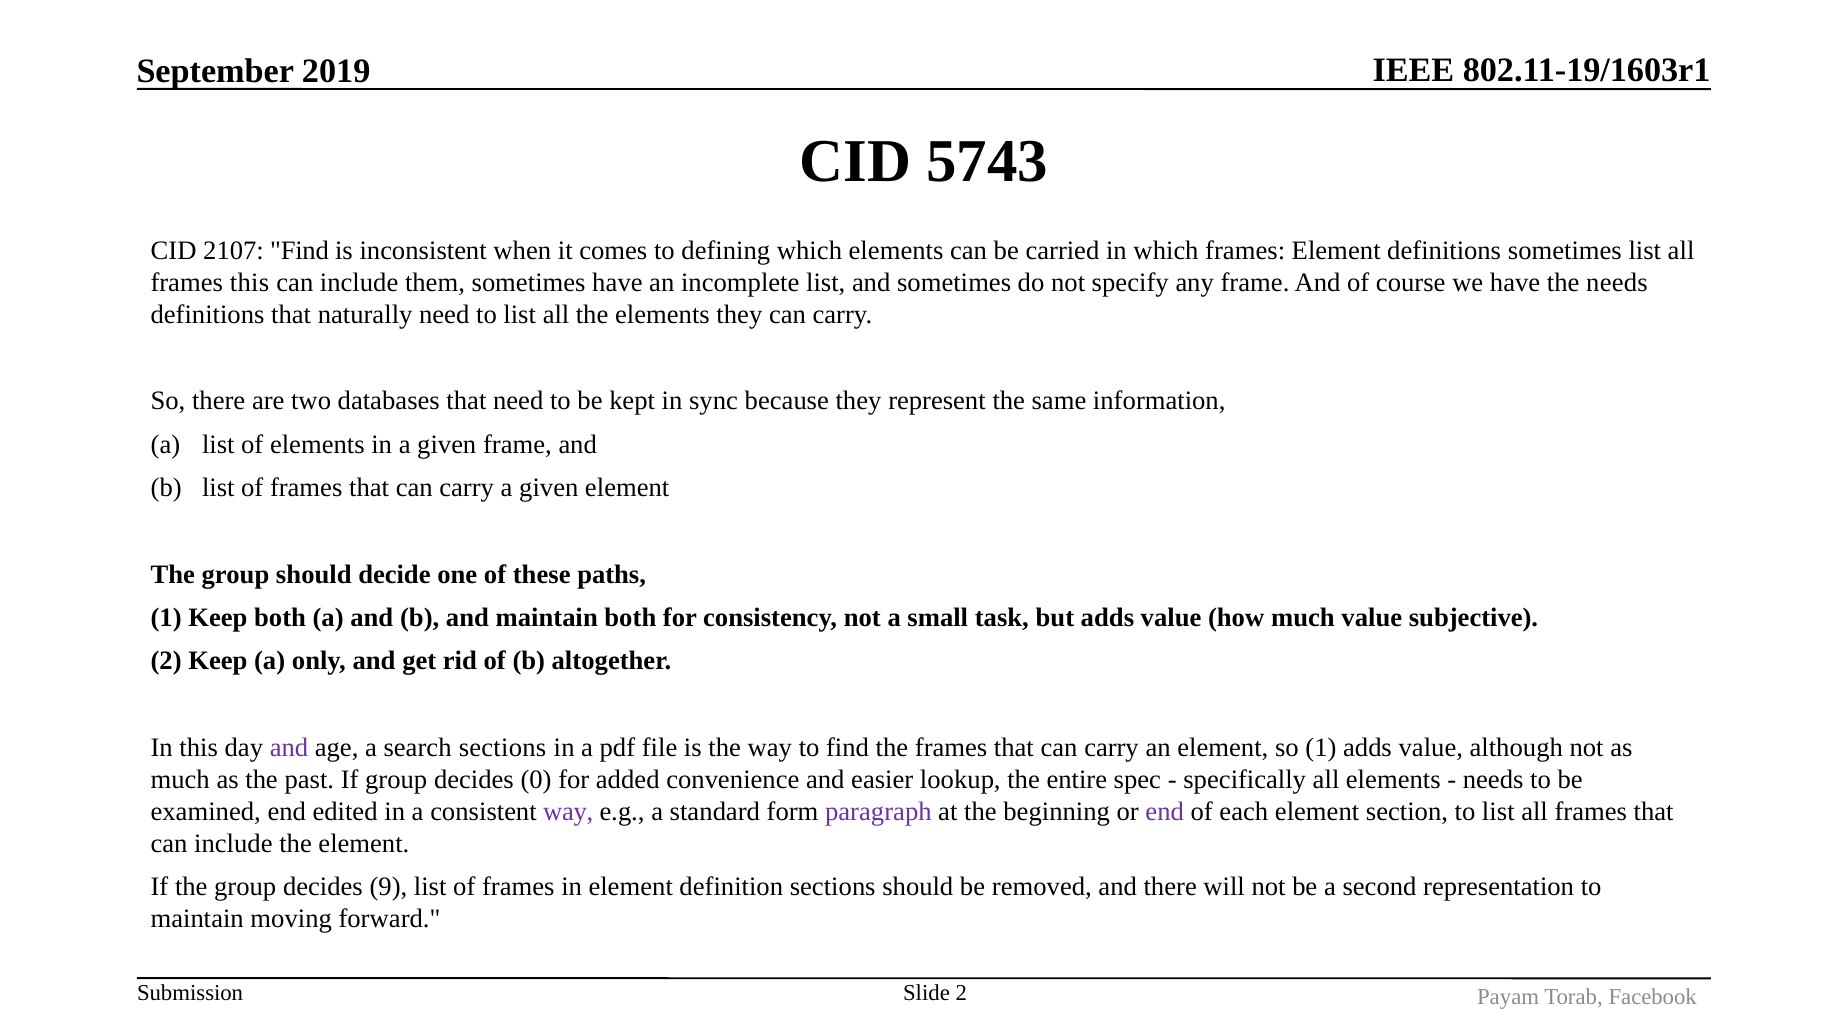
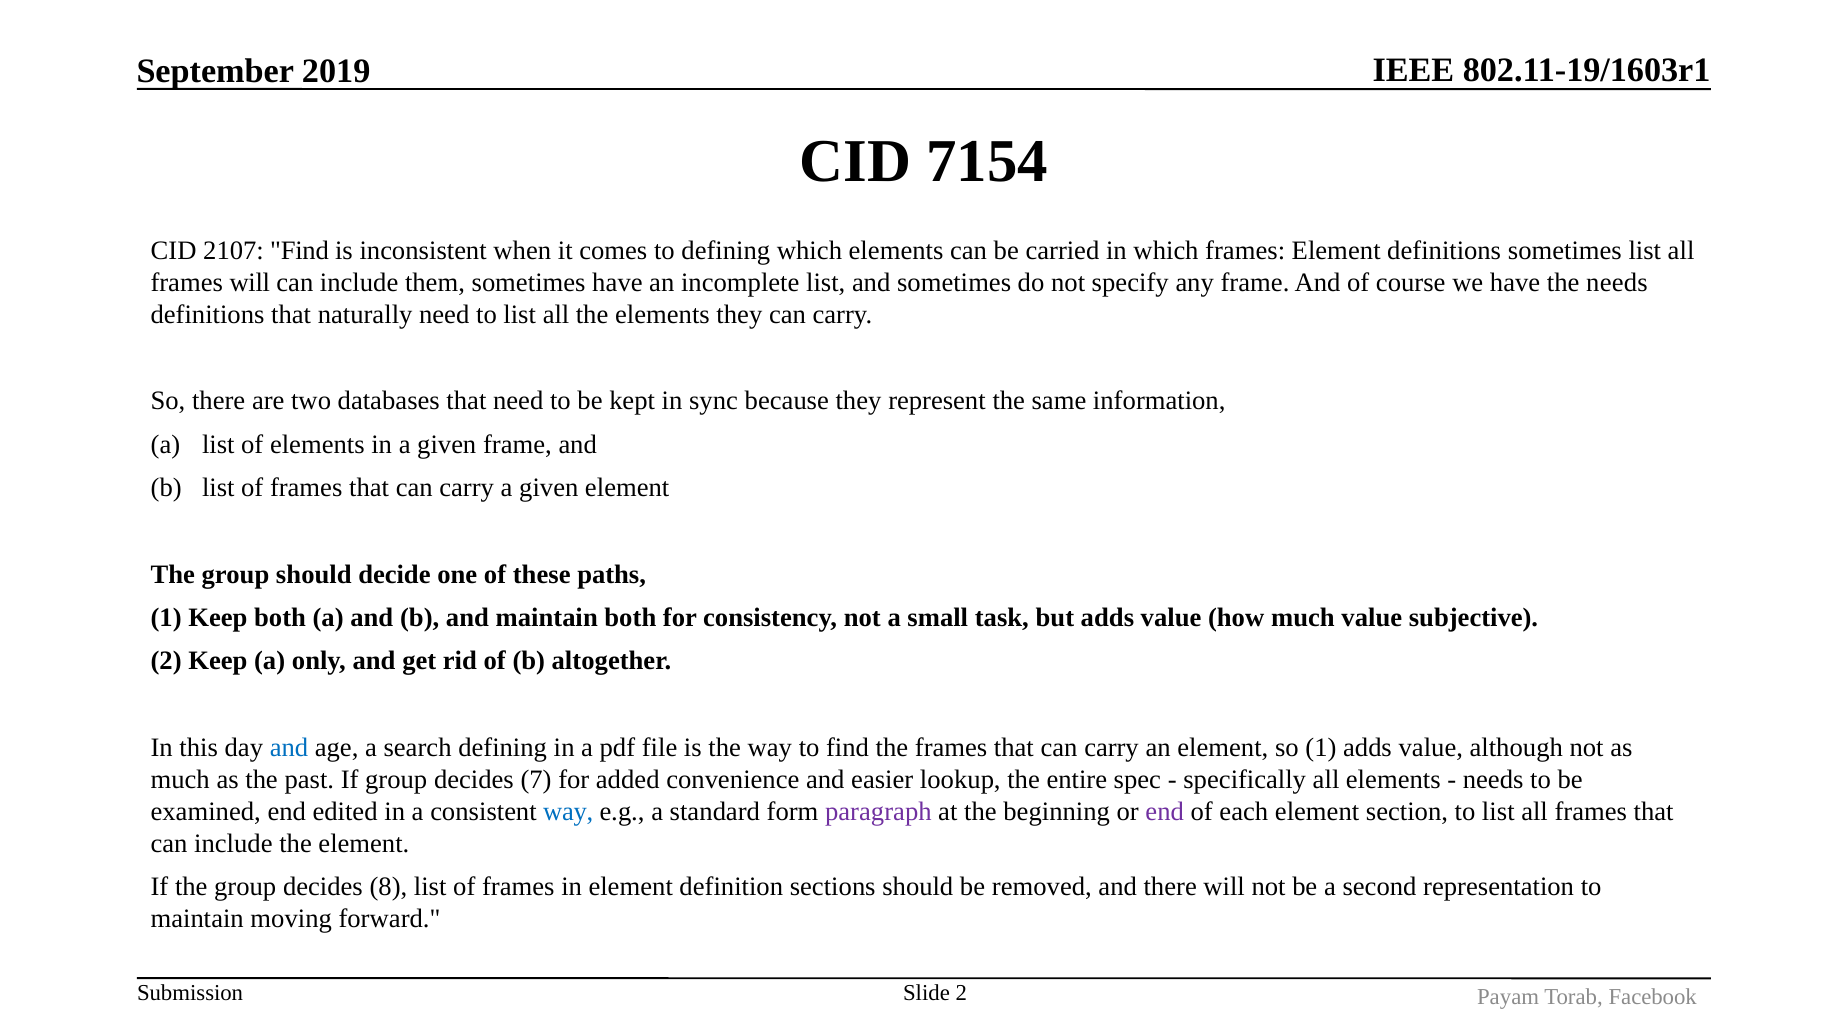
5743: 5743 -> 7154
frames this: this -> will
and at (289, 748) colour: purple -> blue
search sections: sections -> defining
0: 0 -> 7
way at (568, 812) colour: purple -> blue
9: 9 -> 8
